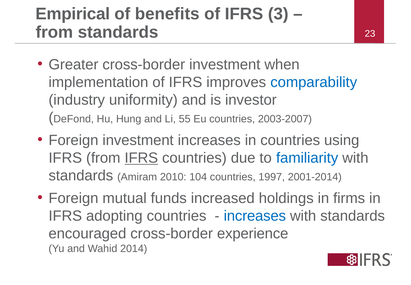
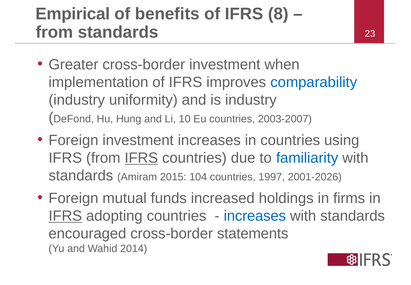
3: 3 -> 8
is investor: investor -> industry
55: 55 -> 10
2010: 2010 -> 2015
2001-2014: 2001-2014 -> 2001-2026
IFRS at (65, 216) underline: none -> present
experience: experience -> statements
